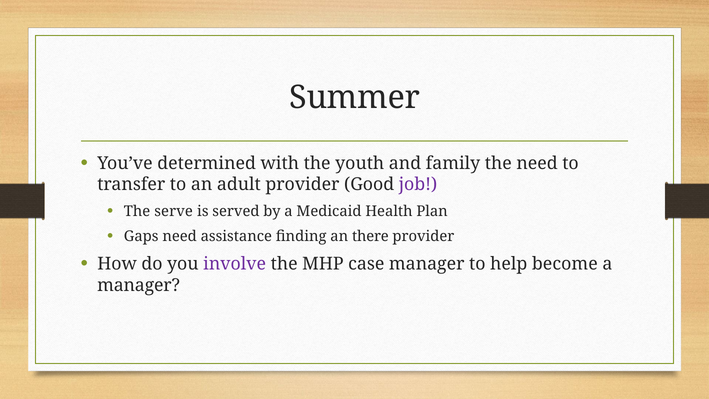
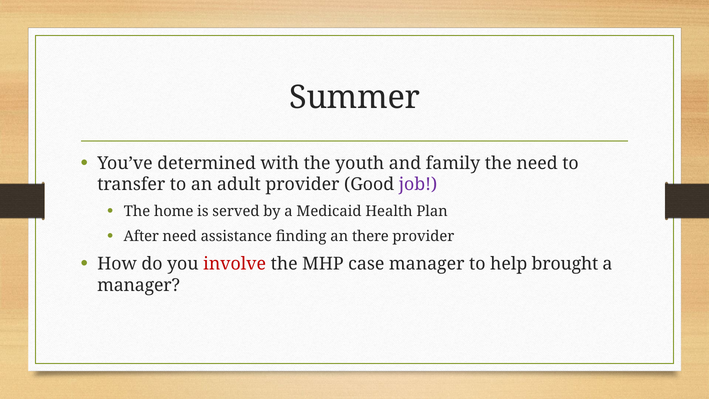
serve: serve -> home
Gaps: Gaps -> After
involve colour: purple -> red
become: become -> brought
